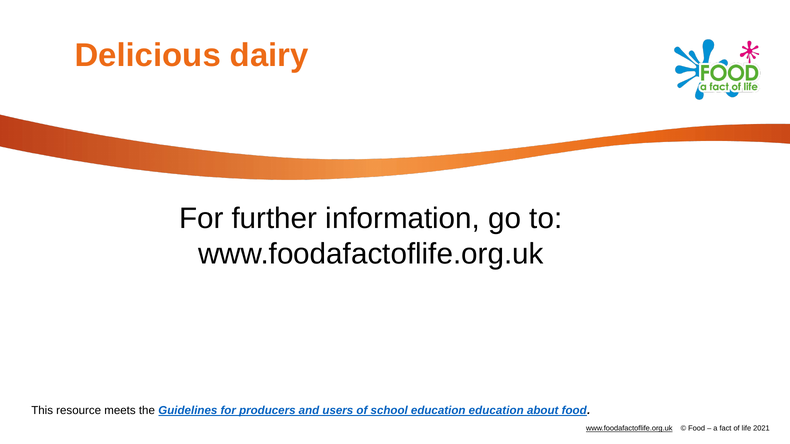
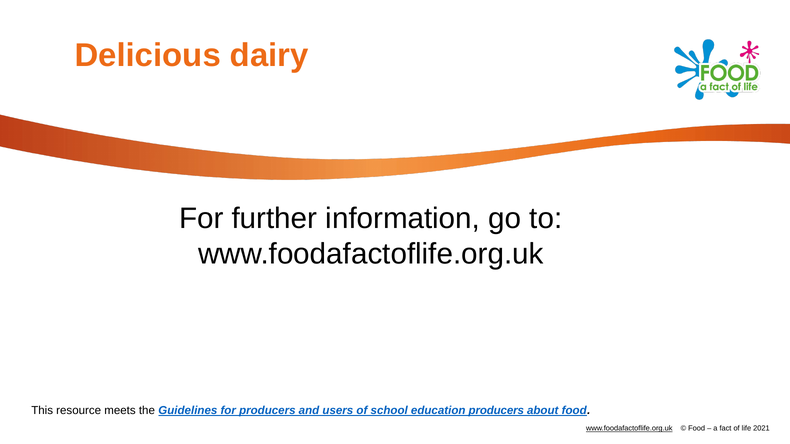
education education: education -> producers
